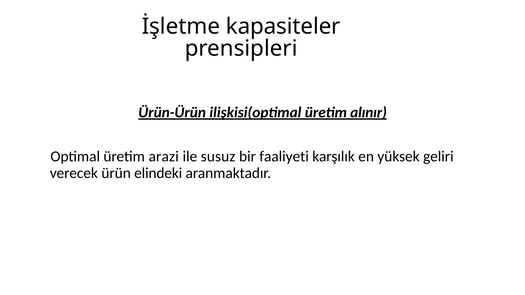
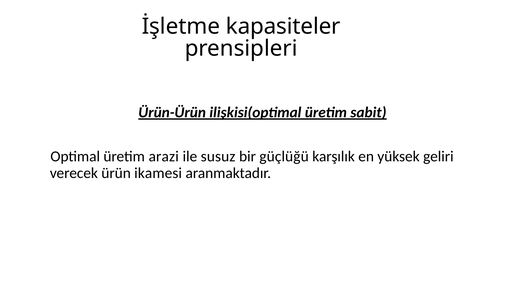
alınır: alınır -> sabit
faaliyeti: faaliyeti -> güçlüğü
elindeki: elindeki -> ikamesi
